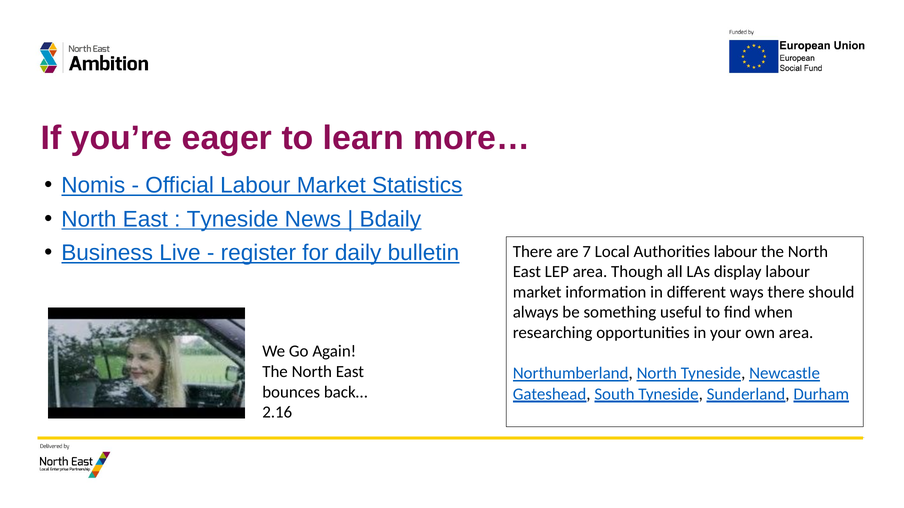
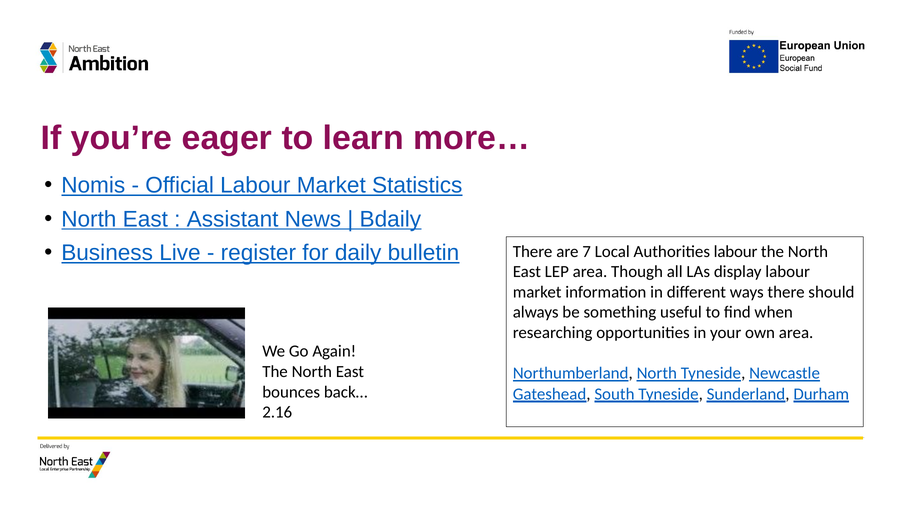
Tyneside at (233, 219): Tyneside -> Assistant
